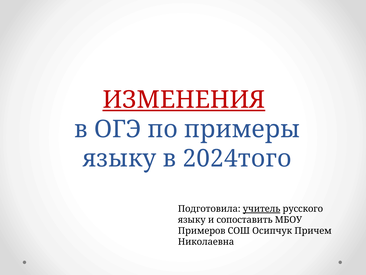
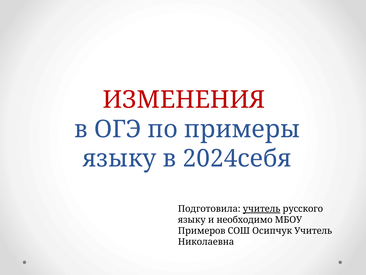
ИЗМЕНЕНИЯ underline: present -> none
2024того: 2024того -> 2024себя
сопоставить: сопоставить -> необходимо
Осипчук Причем: Причем -> Учитель
